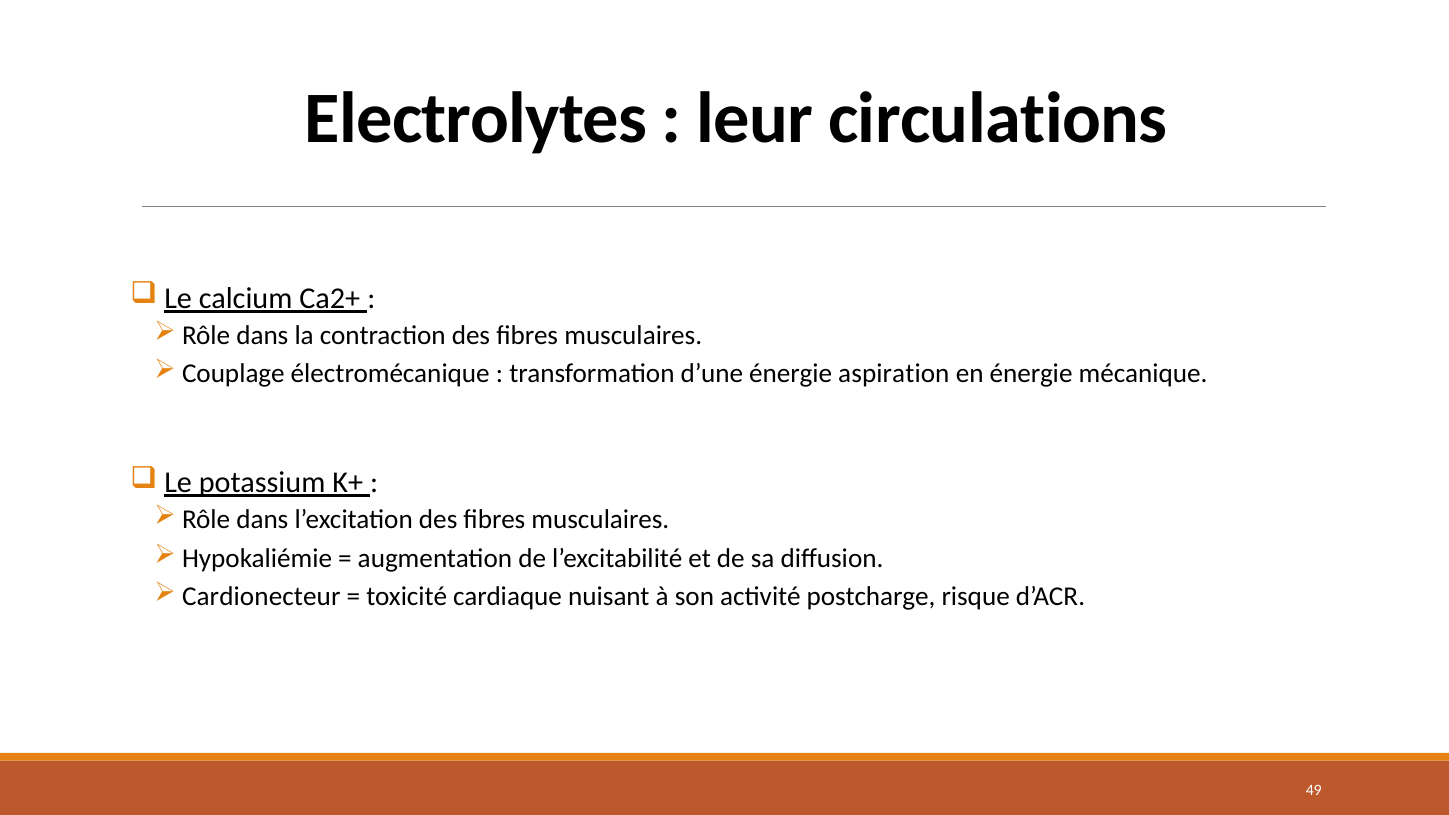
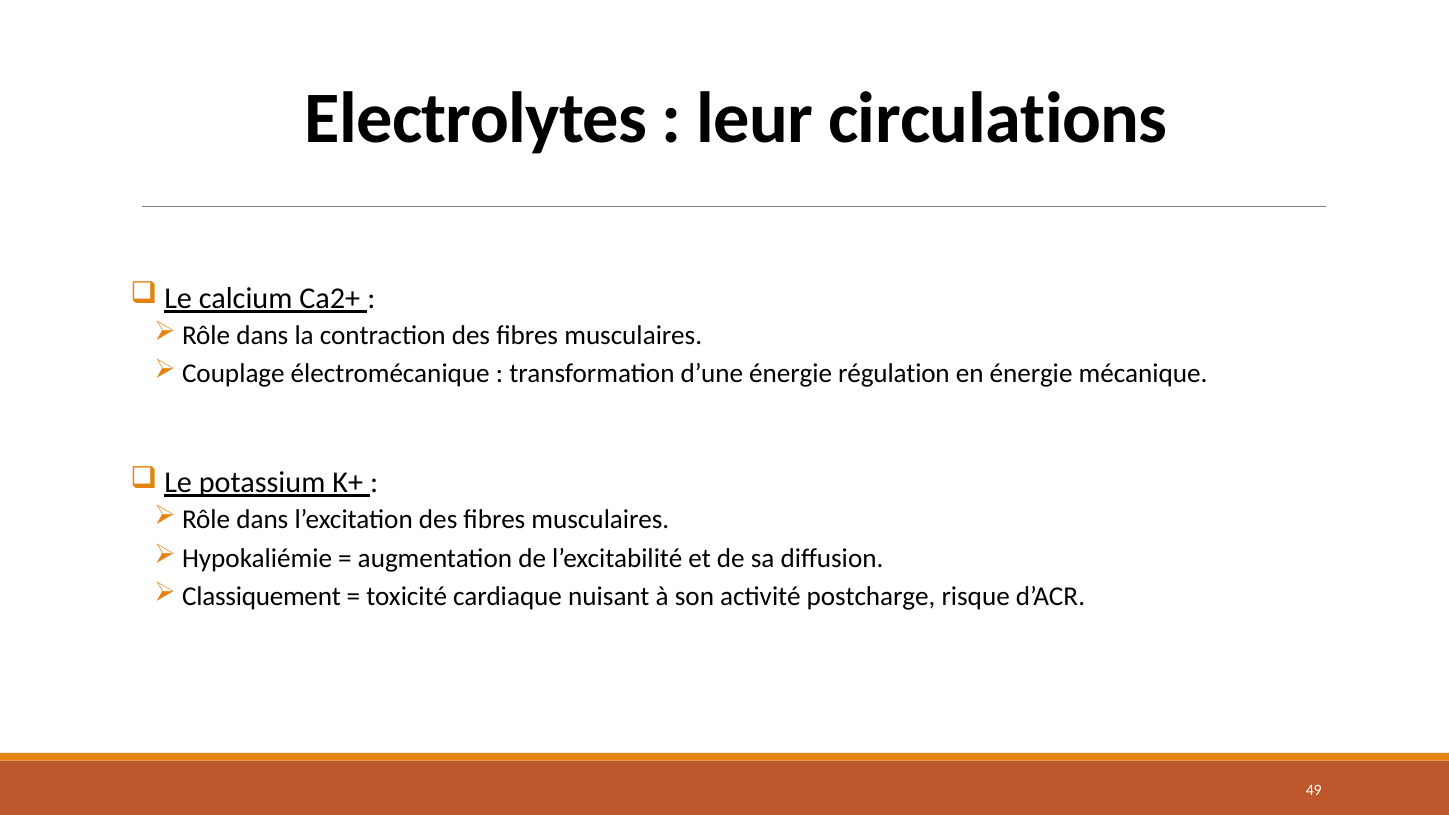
aspiration: aspiration -> régulation
Cardionecteur: Cardionecteur -> Classiquement
